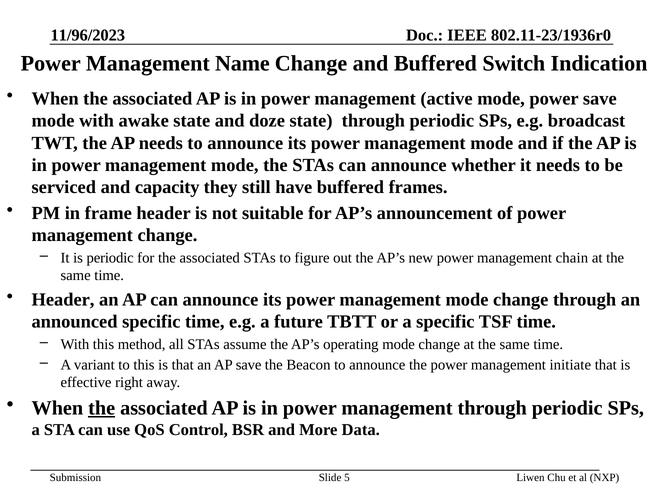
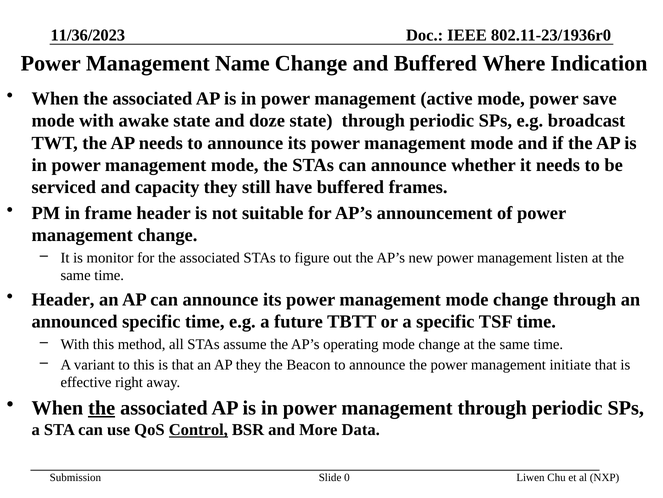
11/96/2023: 11/96/2023 -> 11/36/2023
Switch: Switch -> Where
is periodic: periodic -> monitor
chain: chain -> listen
AP save: save -> they
Control underline: none -> present
5: 5 -> 0
